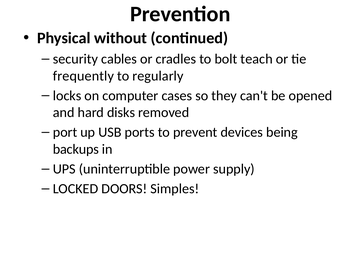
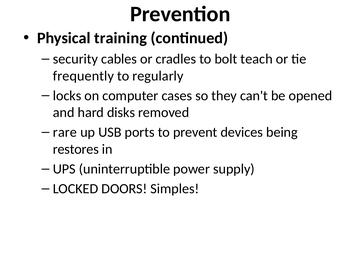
without: without -> training
port: port -> rare
backups: backups -> restores
